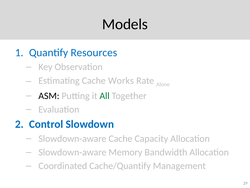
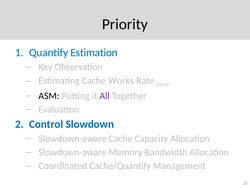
Models: Models -> Priority
Resources: Resources -> Estimation
All colour: green -> purple
